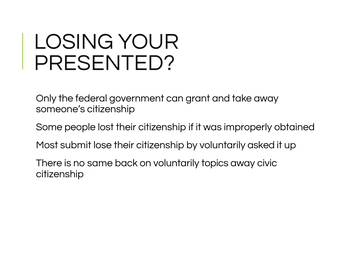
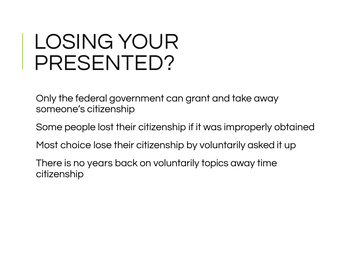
submit: submit -> choice
same: same -> years
civic: civic -> time
